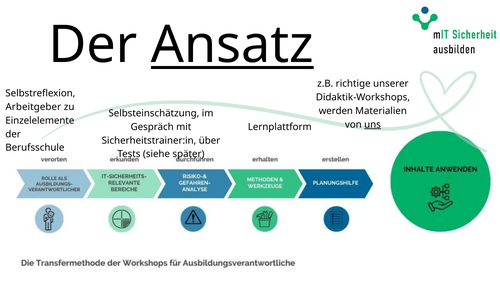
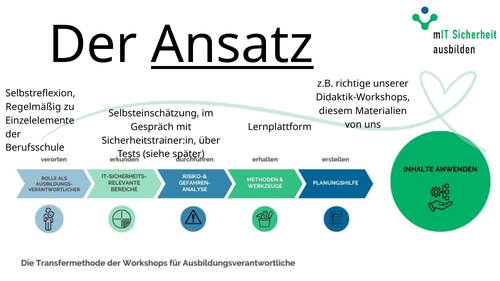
Arbeitgeber: Arbeitgeber -> Regelmäßig
werden: werden -> diesem
uns underline: present -> none
